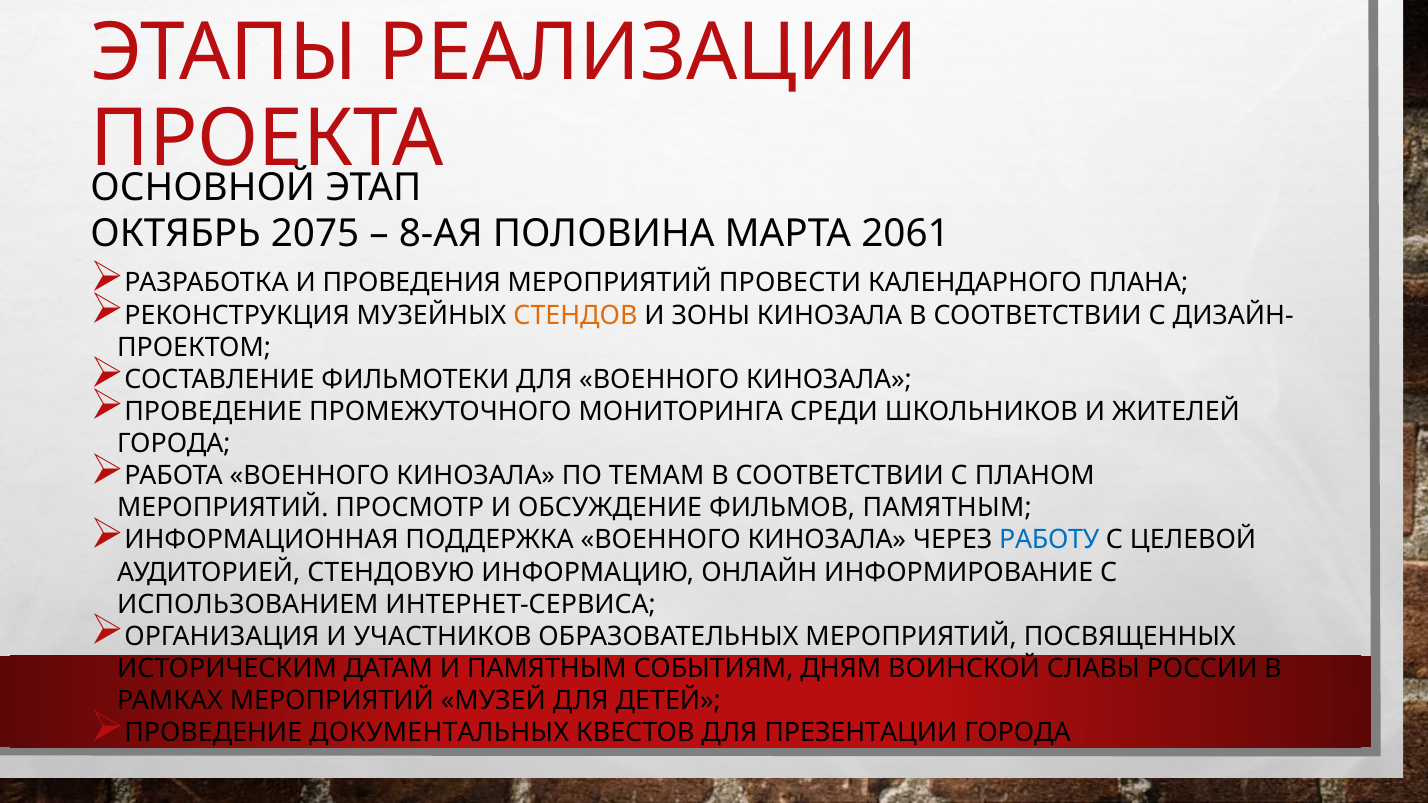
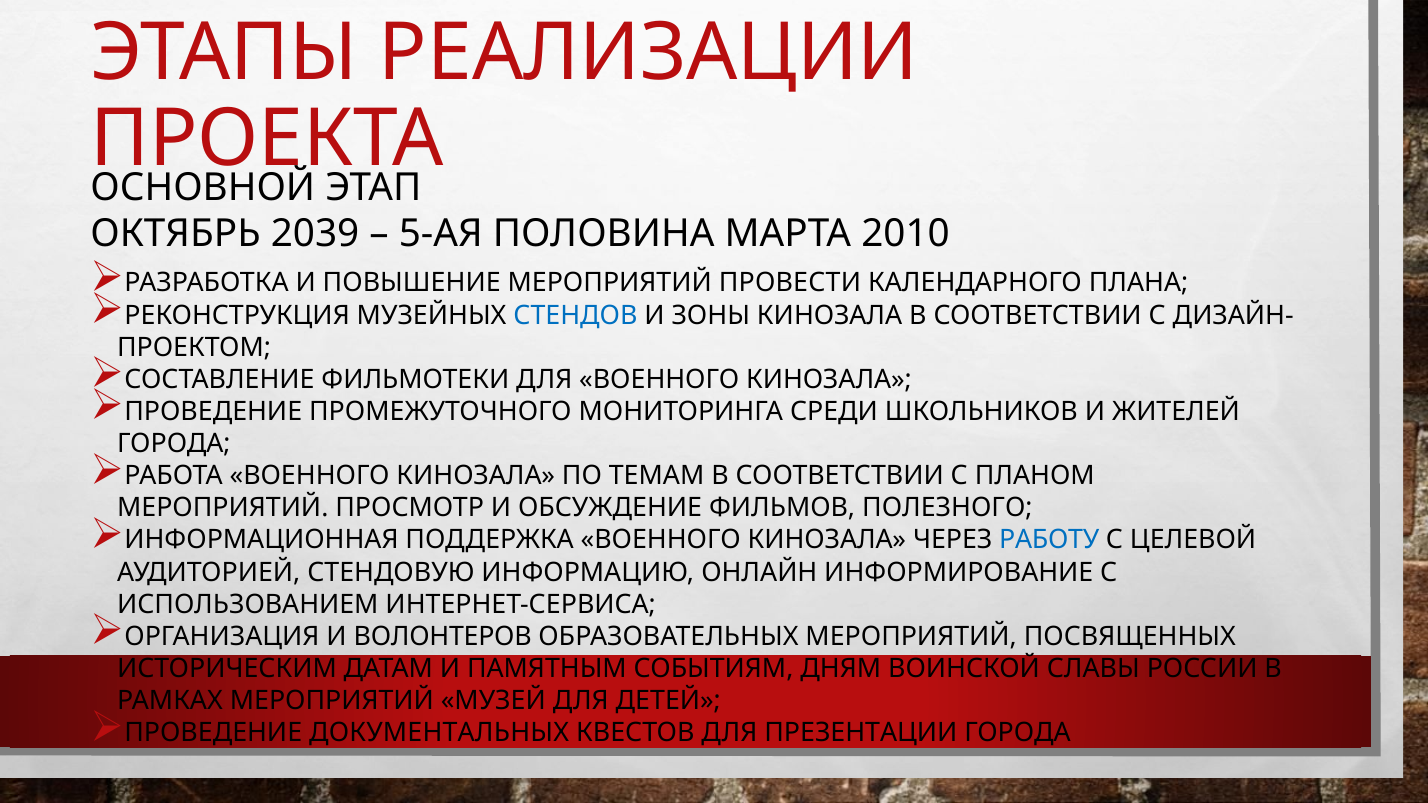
2075: 2075 -> 2039
8-АЯ: 8-АЯ -> 5-АЯ
2061: 2061 -> 2010
ПРОВЕДЕНИЯ: ПРОВЕДЕНИЯ -> ПОВЫШЕНИЕ
СТЕНДОВ colour: orange -> blue
ФИЛЬМОВ ПАМЯТНЫМ: ПАМЯТНЫМ -> ПОЛЕЗНОГО
УЧАСТНИКОВ: УЧАСТНИКОВ -> ВОЛОНТЕРОВ
